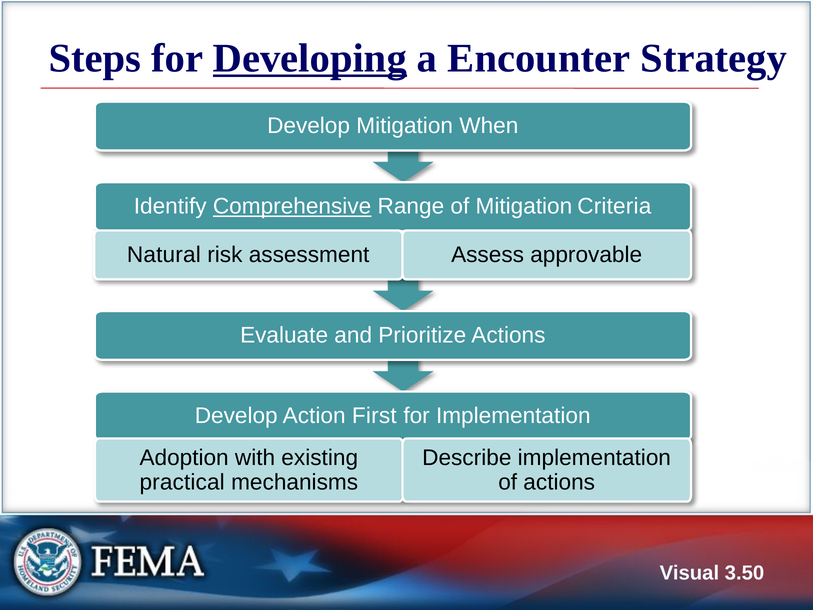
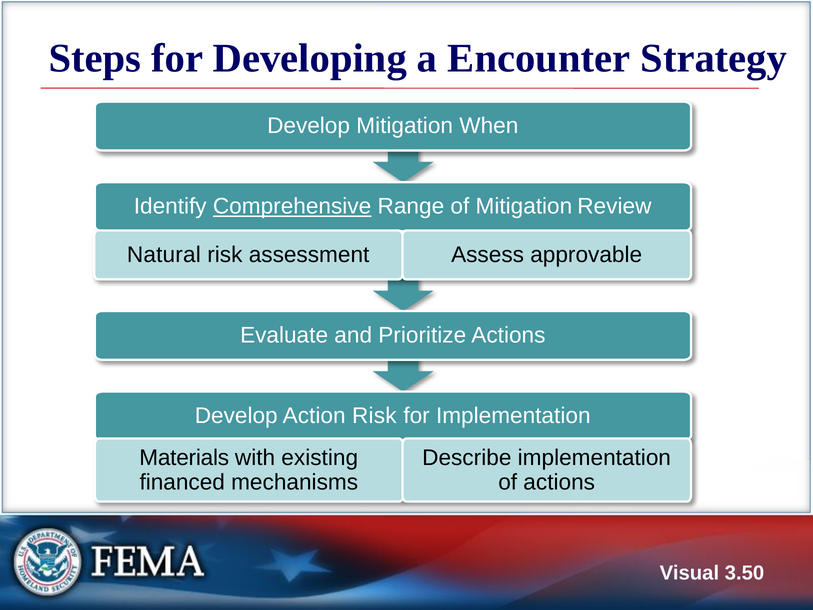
Developing underline: present -> none
Criteria: Criteria -> Review
Action First: First -> Risk
Adoption: Adoption -> Materials
practical: practical -> financed
